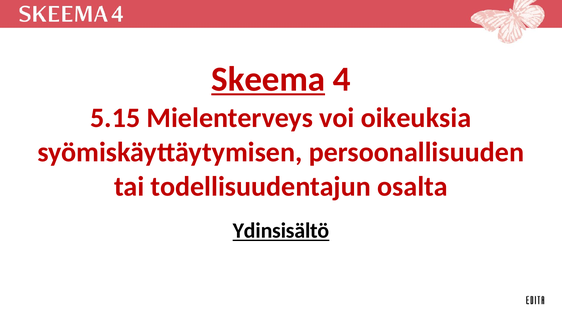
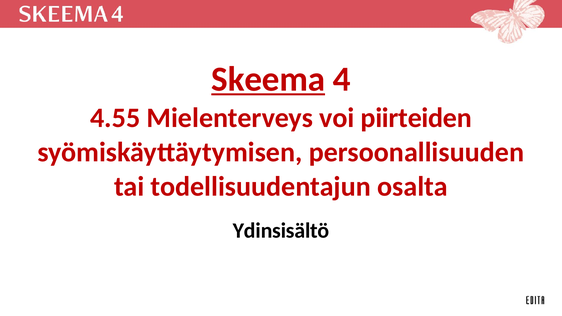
5.15: 5.15 -> 4.55
oikeuksia: oikeuksia -> piirteiden
Ydinsisältö underline: present -> none
